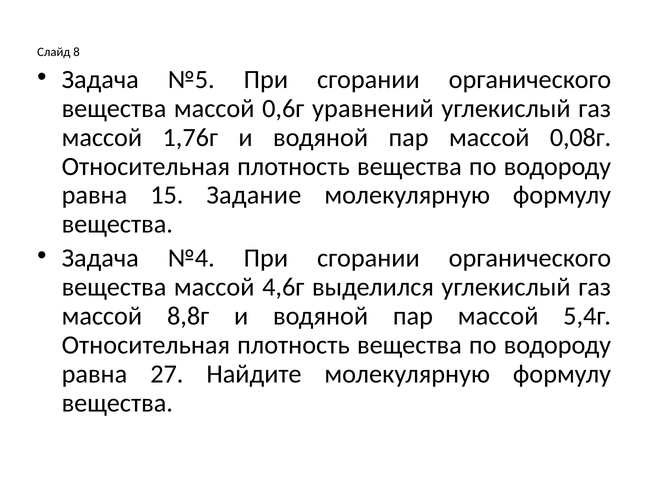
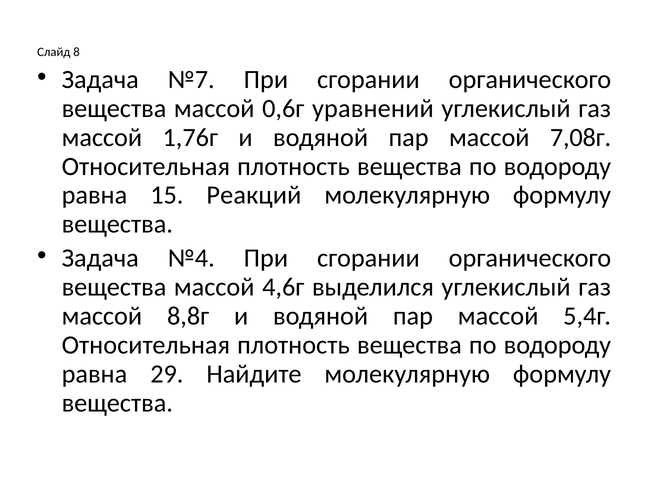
№5: №5 -> №7
0,08г: 0,08г -> 7,08г
Задание: Задание -> Реакций
27: 27 -> 29
